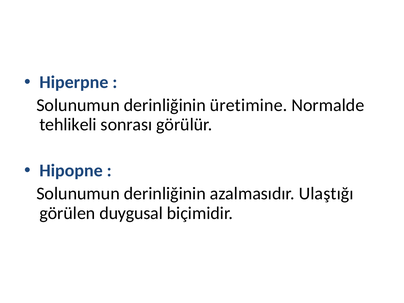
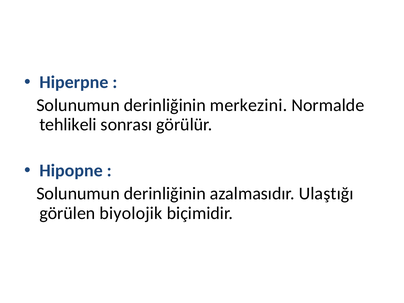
üretimine: üretimine -> merkezini
duygusal: duygusal -> biyolojik
